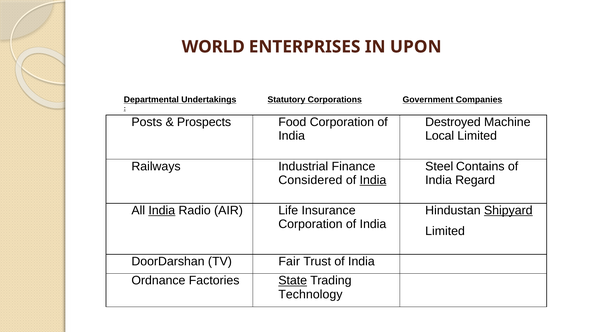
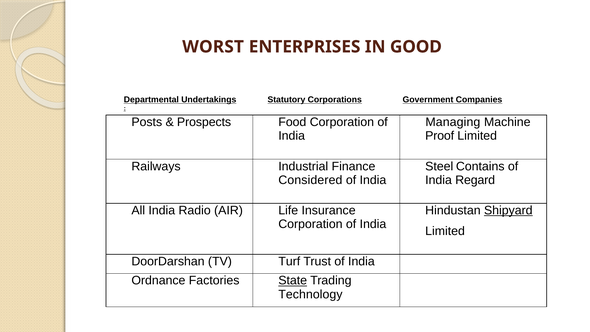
WORLD: WORLD -> WORST
UPON: UPON -> GOOD
Destroyed: Destroyed -> Managing
Local: Local -> Proof
India at (373, 180) underline: present -> none
India at (162, 210) underline: present -> none
Fair: Fair -> Turf
